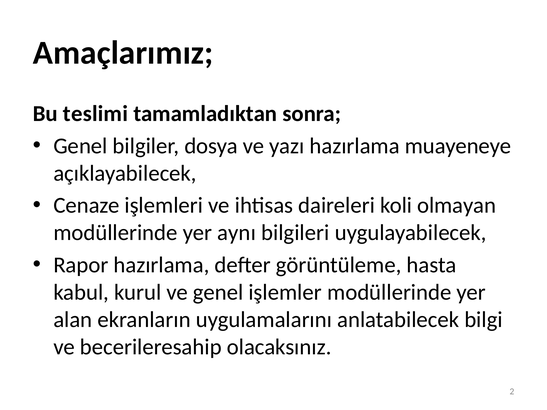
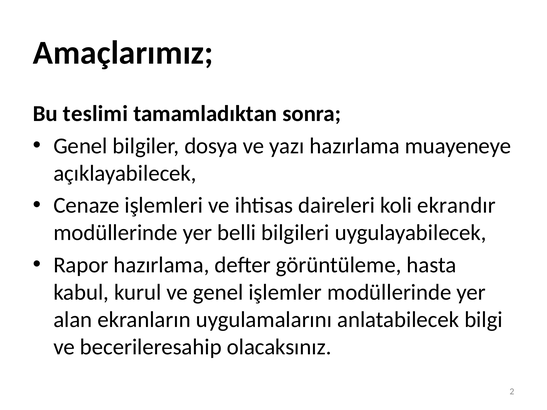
olmayan: olmayan -> ekrandır
aynı: aynı -> belli
